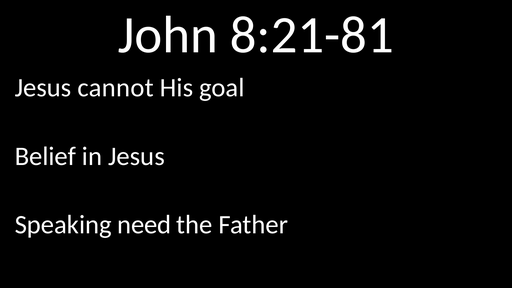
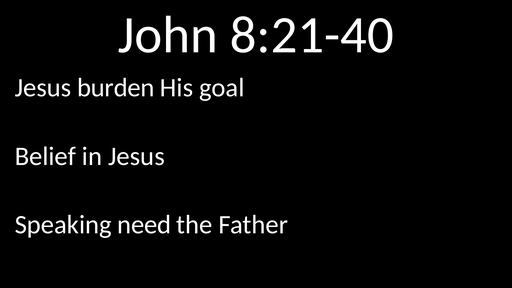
8:21-81: 8:21-81 -> 8:21-40
cannot: cannot -> burden
